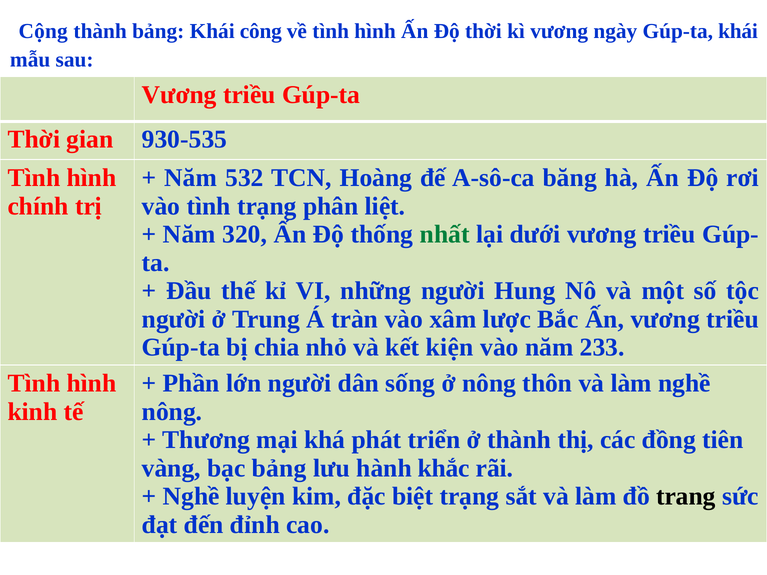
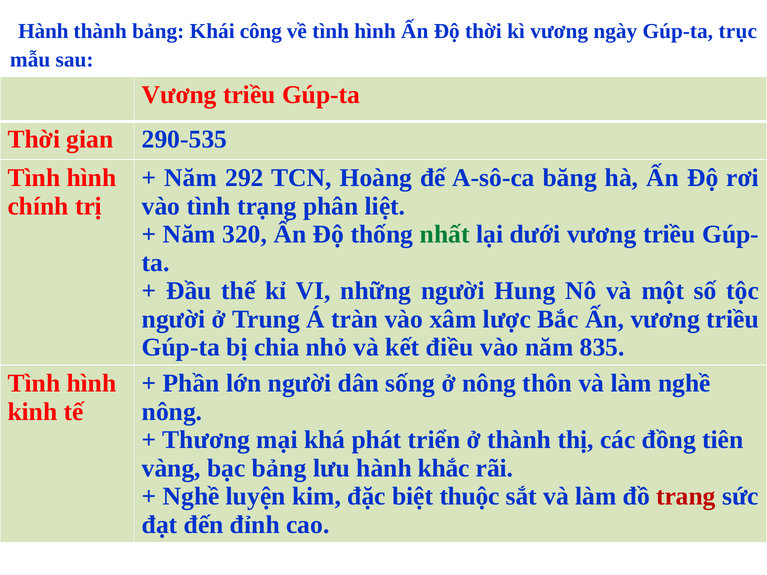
Cộng at (43, 31): Cộng -> Hành
Gúp-ta khái: khái -> trục
930-535: 930-535 -> 290-535
532: 532 -> 292
kiện: kiện -> điều
233: 233 -> 835
biệt trạng: trạng -> thuộc
trang colour: black -> red
